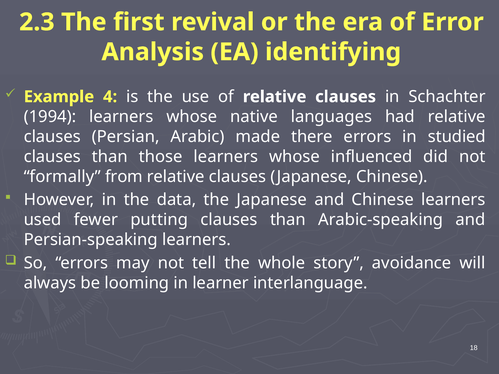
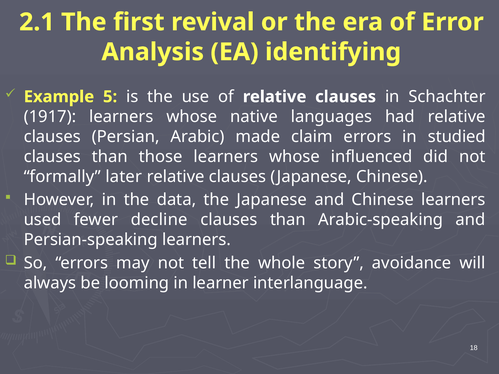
2.3: 2.3 -> 2.1
4: 4 -> 5
1994: 1994 -> 1917
there: there -> claim
from: from -> later
putting: putting -> decline
